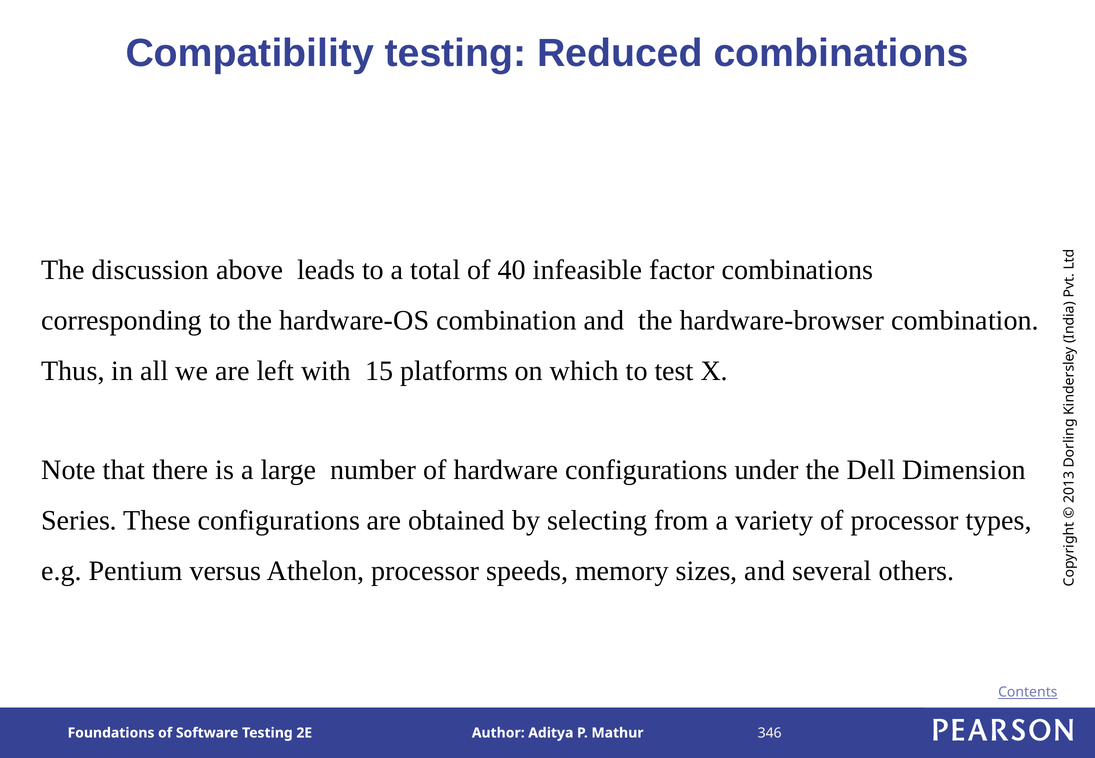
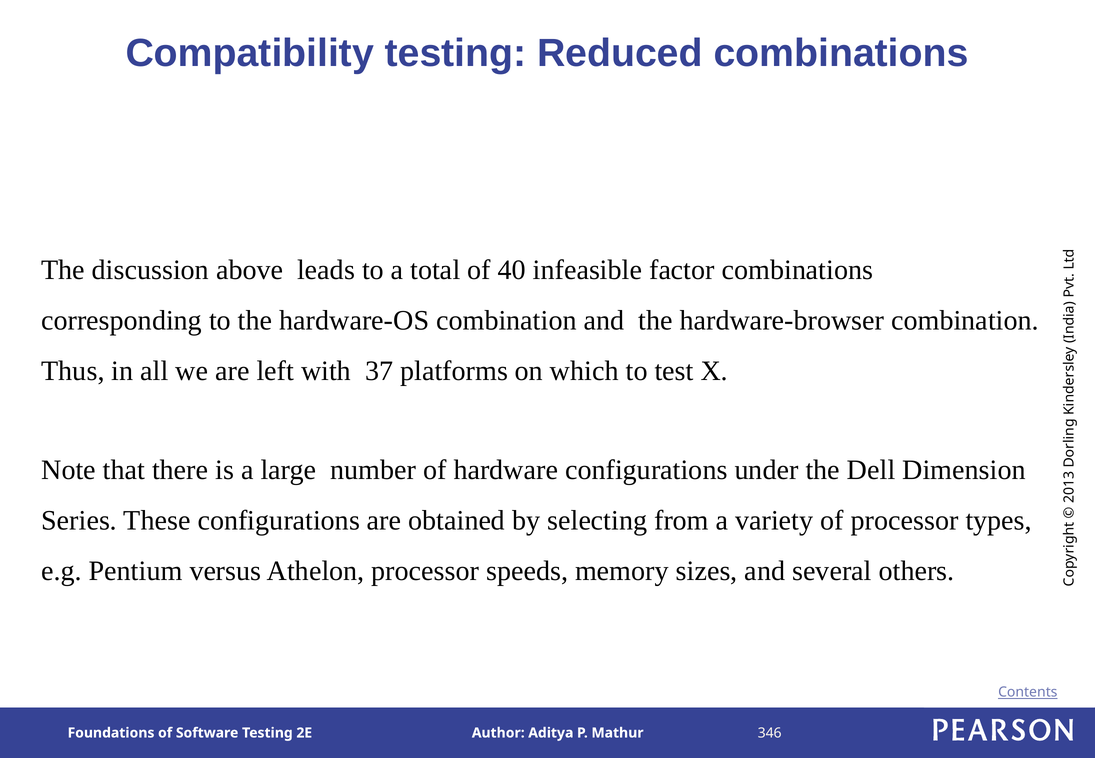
15: 15 -> 37
